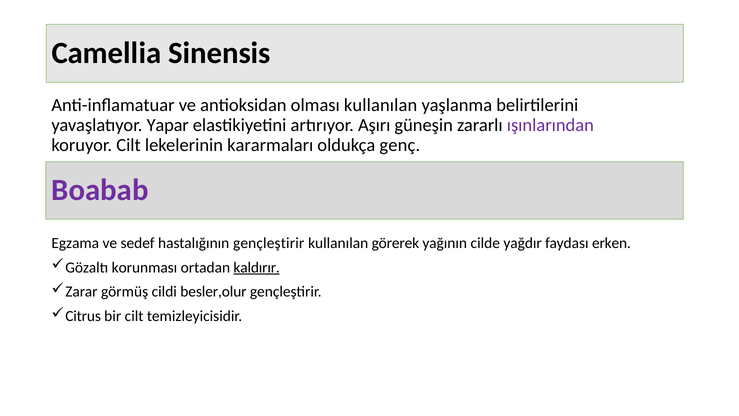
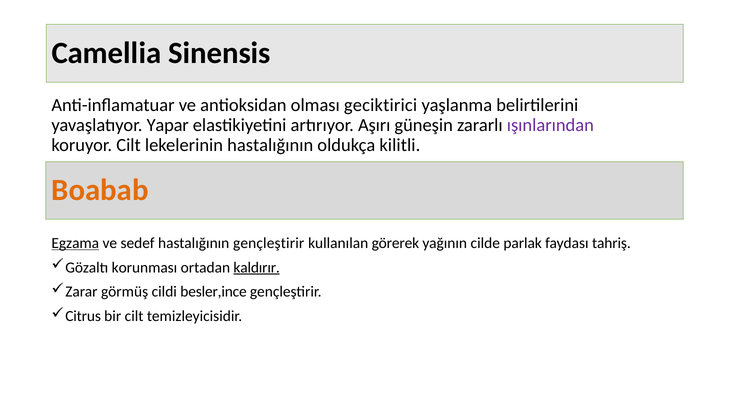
olması kullanılan: kullanılan -> geciktirici
lekelerinin kararmaları: kararmaları -> hastalığının
genç: genç -> kilitli
Boabab colour: purple -> orange
Egzama underline: none -> present
yağdır: yağdır -> parlak
erken: erken -> tahriş
besler,olur: besler,olur -> besler,ince
